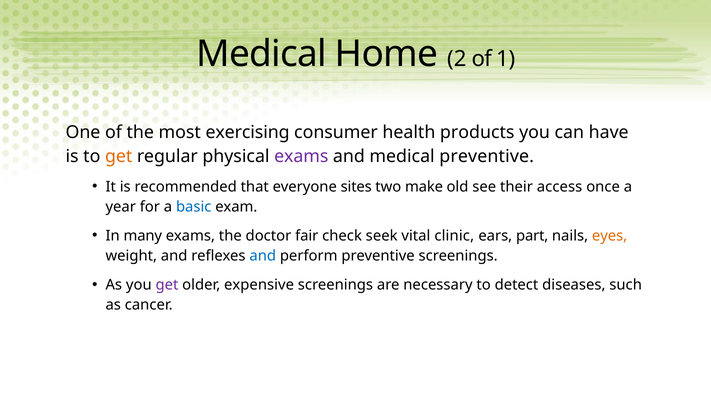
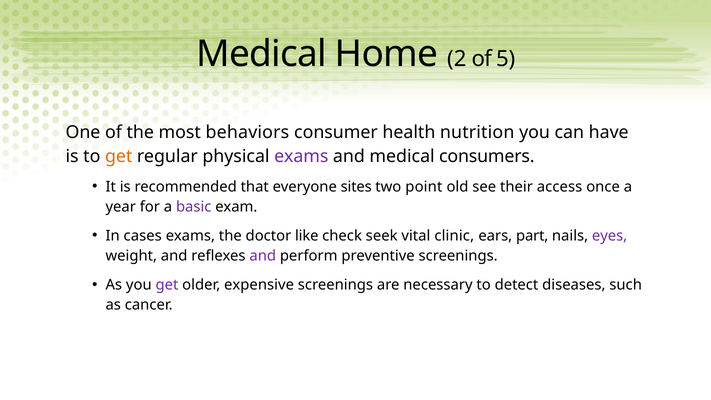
1: 1 -> 5
exercising: exercising -> behaviors
products: products -> nutrition
medical preventive: preventive -> consumers
make: make -> point
basic colour: blue -> purple
many: many -> cases
fair: fair -> like
eyes colour: orange -> purple
and at (263, 256) colour: blue -> purple
